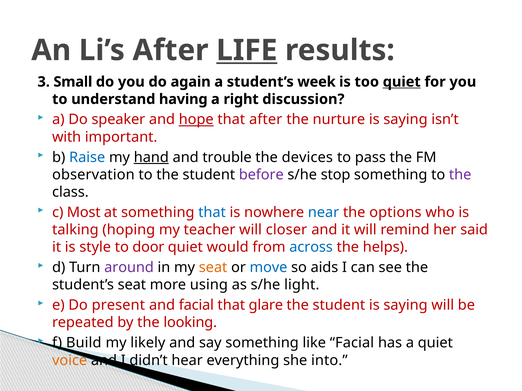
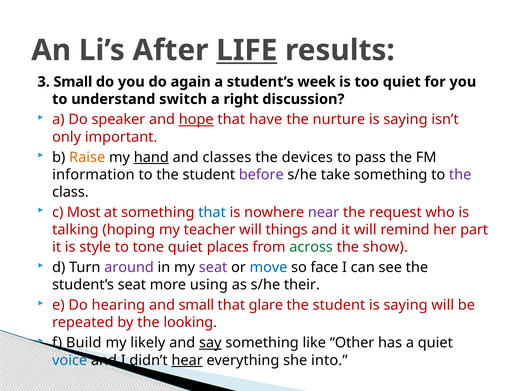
quiet at (402, 82) underline: present -> none
having: having -> switch
that after: after -> have
with: with -> only
Raise colour: blue -> orange
trouble: trouble -> classes
observation: observation -> information
stop: stop -> take
near colour: blue -> purple
options: options -> request
closer: closer -> things
said: said -> part
door: door -> tone
would: would -> places
across colour: blue -> green
helps: helps -> show
seat at (213, 268) colour: orange -> purple
aids: aids -> face
light: light -> their
present: present -> hearing
and facial: facial -> small
say underline: none -> present
like Facial: Facial -> Other
voice colour: orange -> blue
hear underline: none -> present
